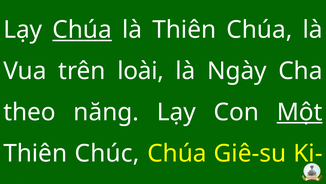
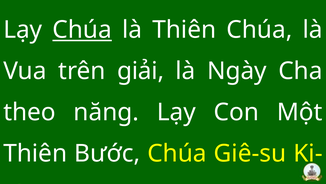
loài: loài -> giải
Một underline: present -> none
Chúc: Chúc -> Bước
